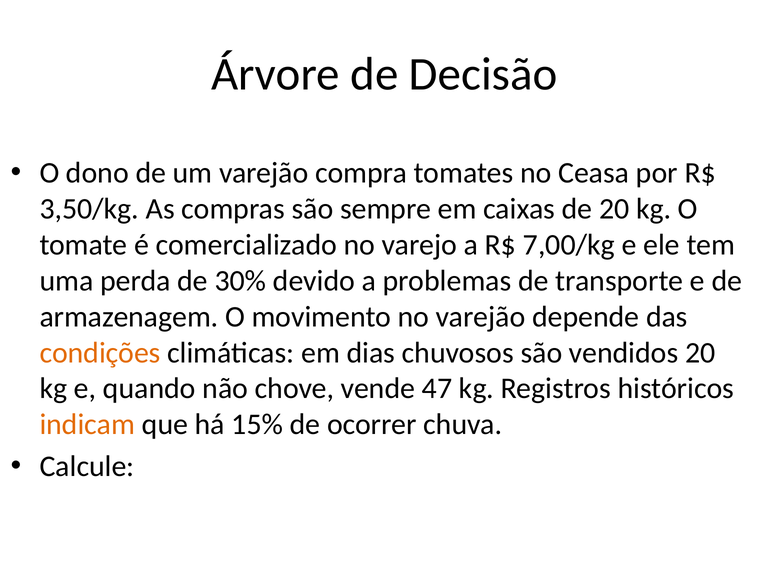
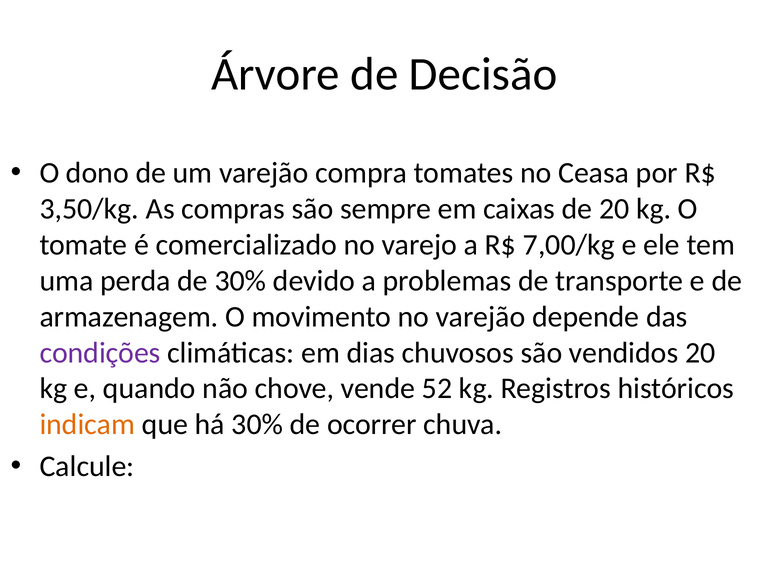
condições colour: orange -> purple
47: 47 -> 52
há 15%: 15% -> 30%
